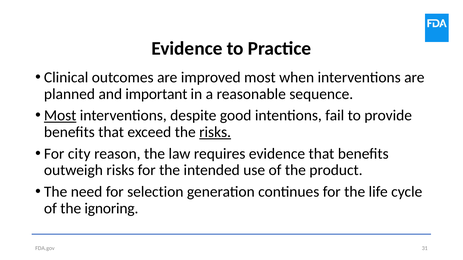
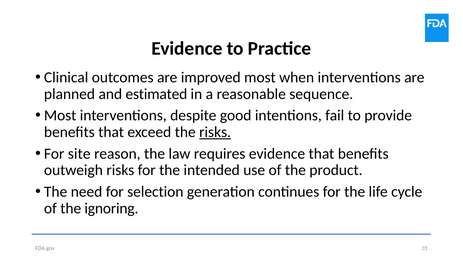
important: important -> estimated
Most at (60, 116) underline: present -> none
city: city -> site
